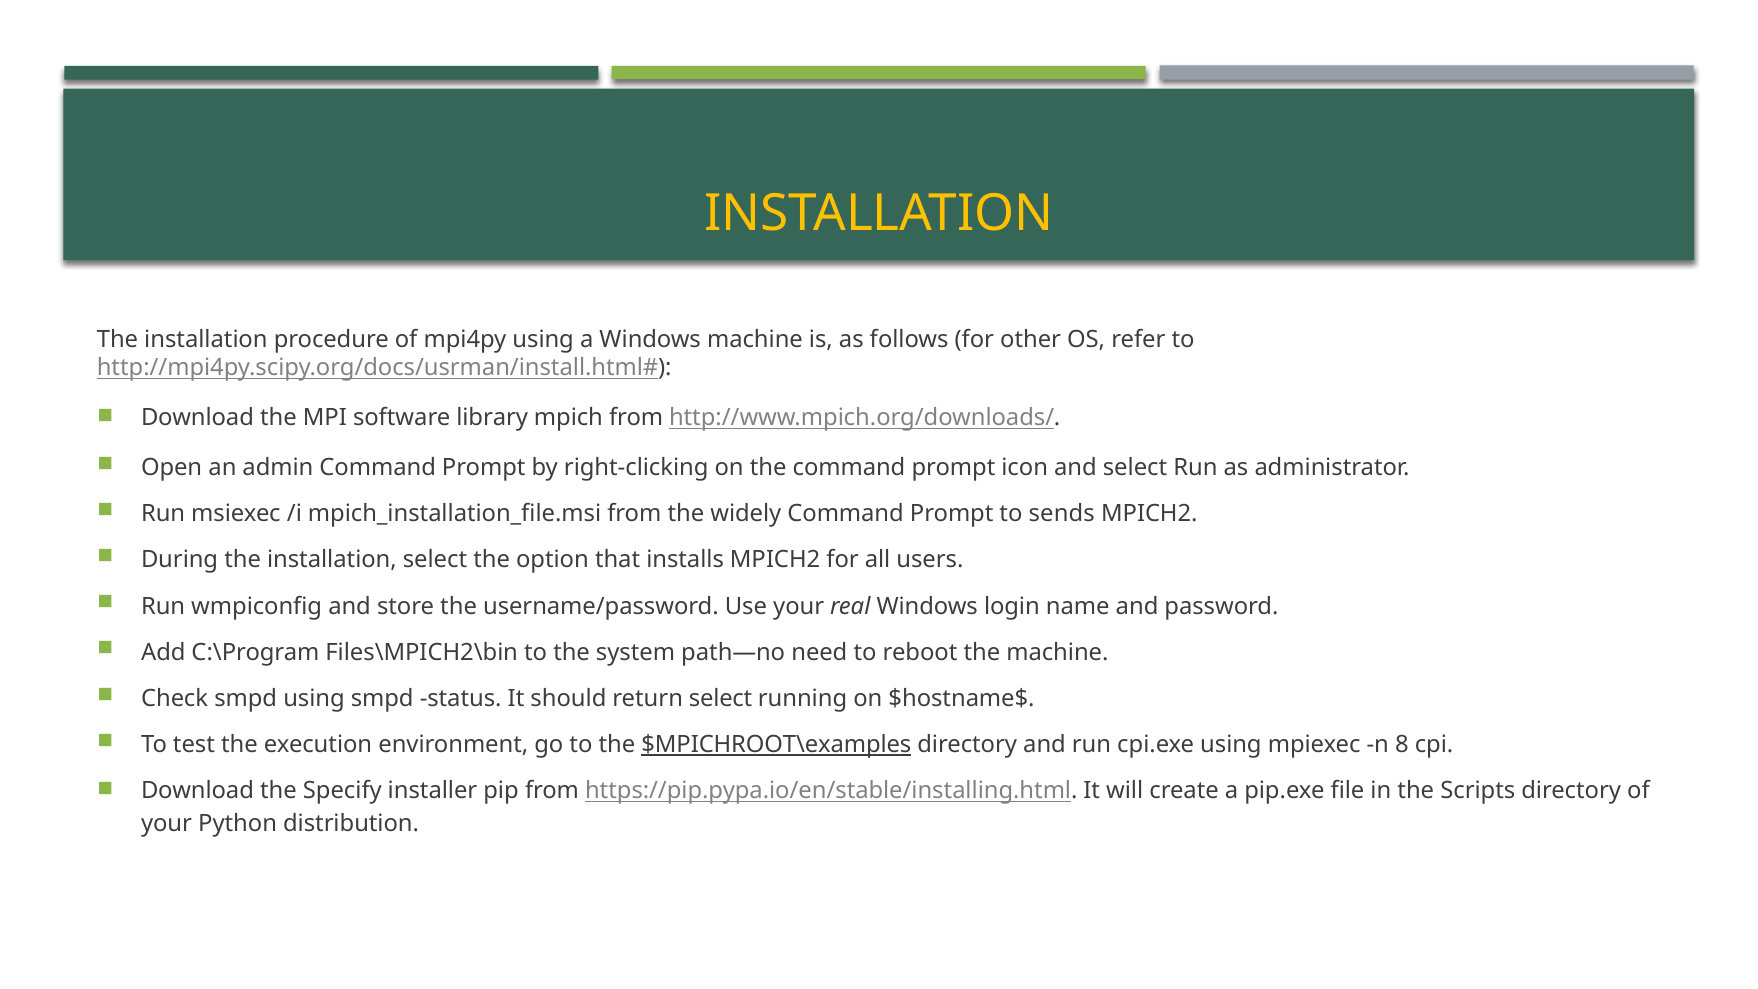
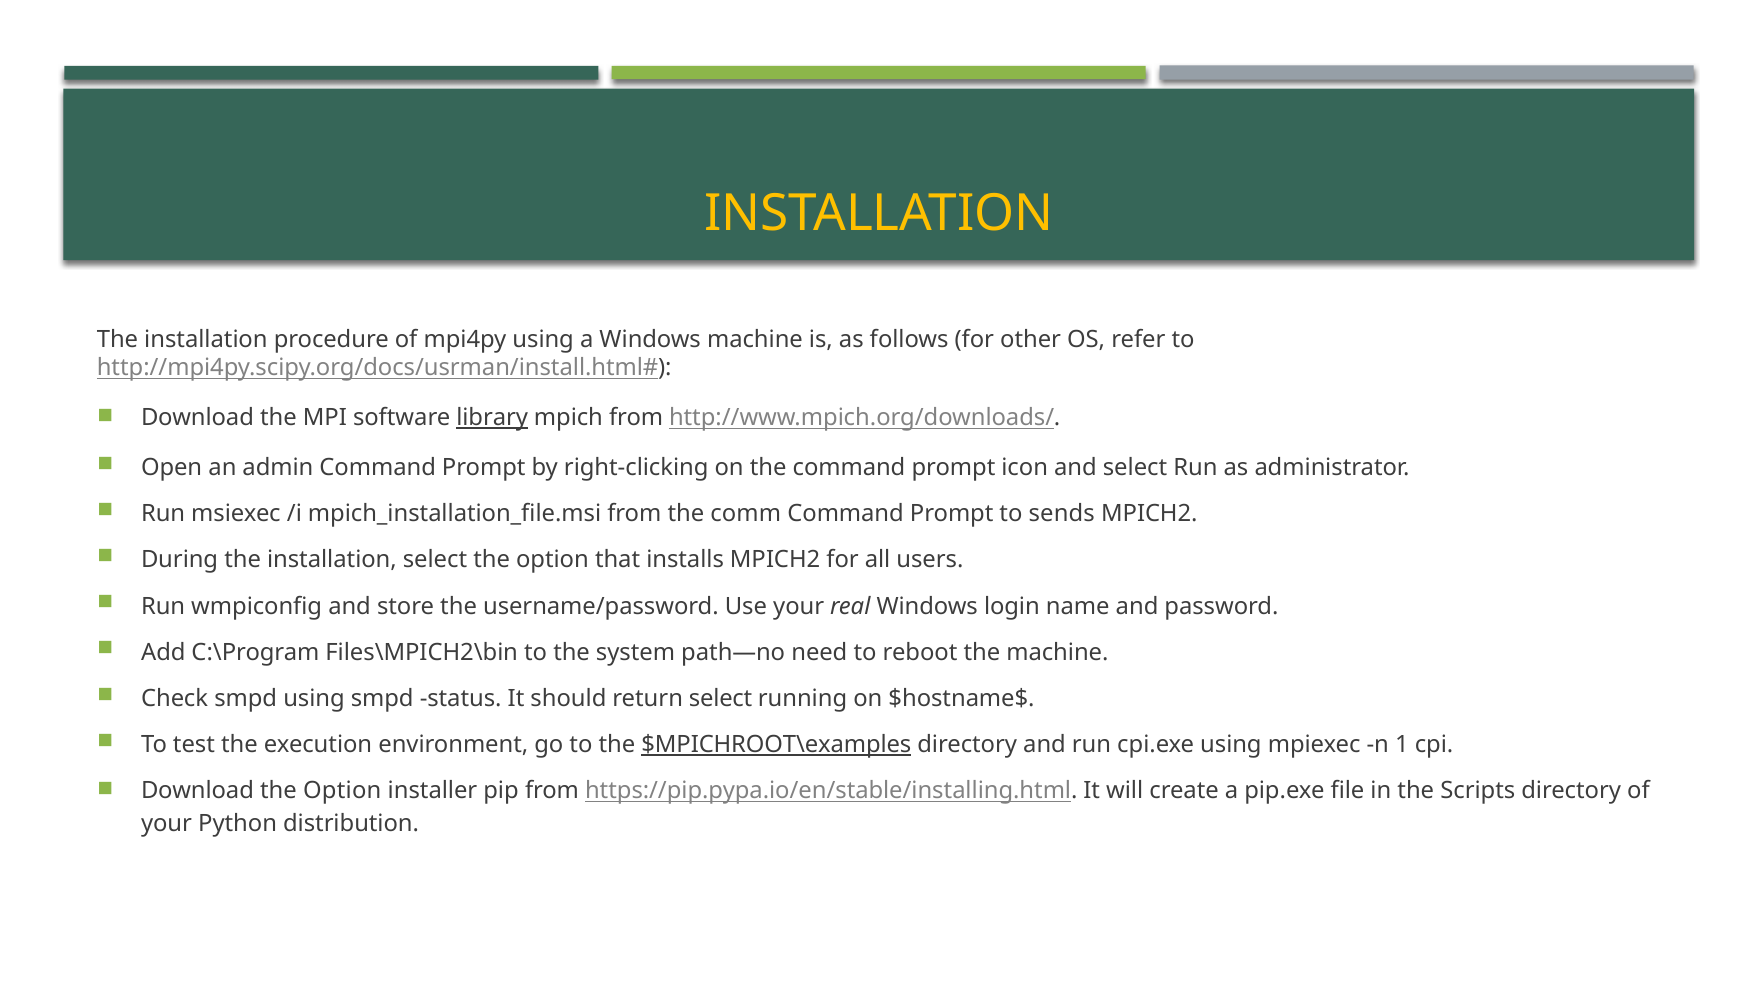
library underline: none -> present
widely: widely -> comm
8: 8 -> 1
Download the Specify: Specify -> Option
